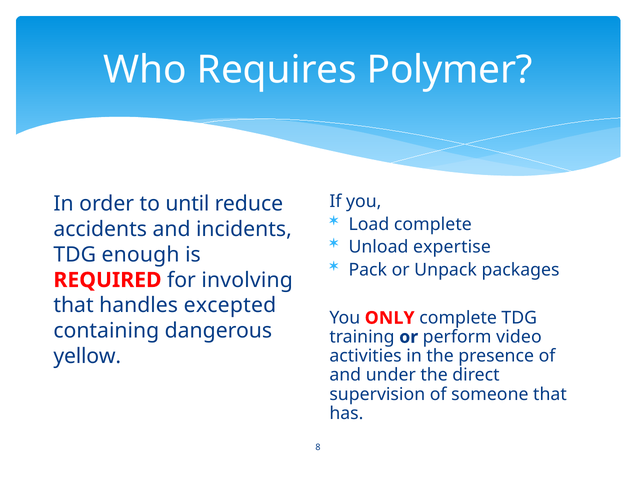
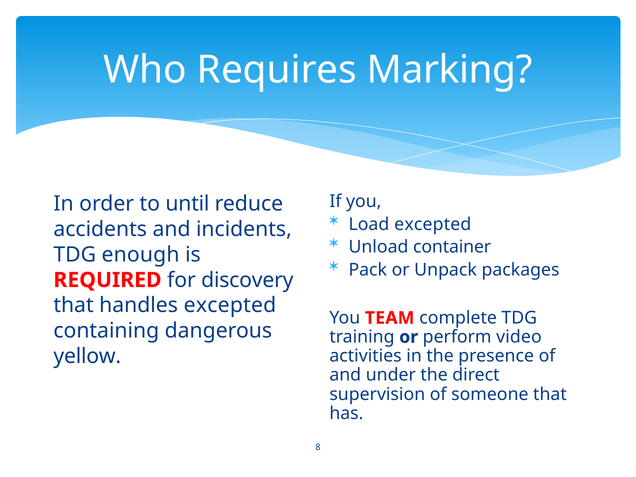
Polymer: Polymer -> Marking
Load complete: complete -> excepted
expertise: expertise -> container
involving: involving -> discovery
ONLY: ONLY -> TEAM
